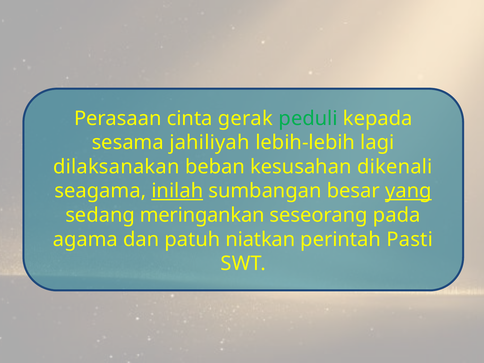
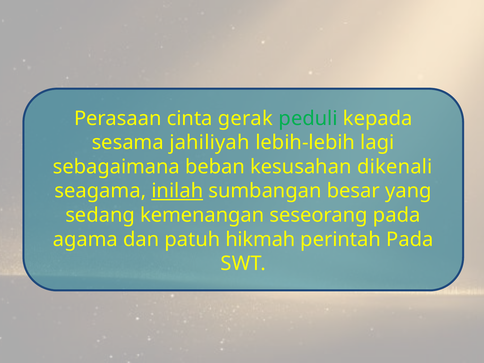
dilaksanakan: dilaksanakan -> sebagaimana
yang underline: present -> none
meringankan: meringankan -> kemenangan
niatkan: niatkan -> hikmah
perintah Pasti: Pasti -> Pada
